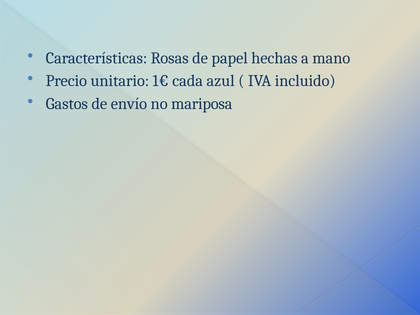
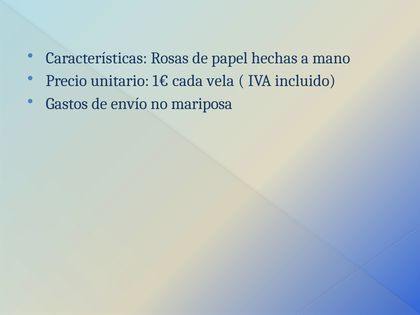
azul: azul -> vela
